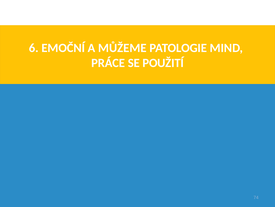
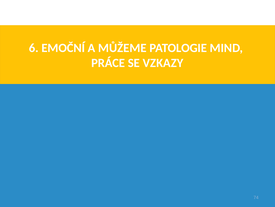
POUŽITÍ: POUŽITÍ -> VZKAZY
